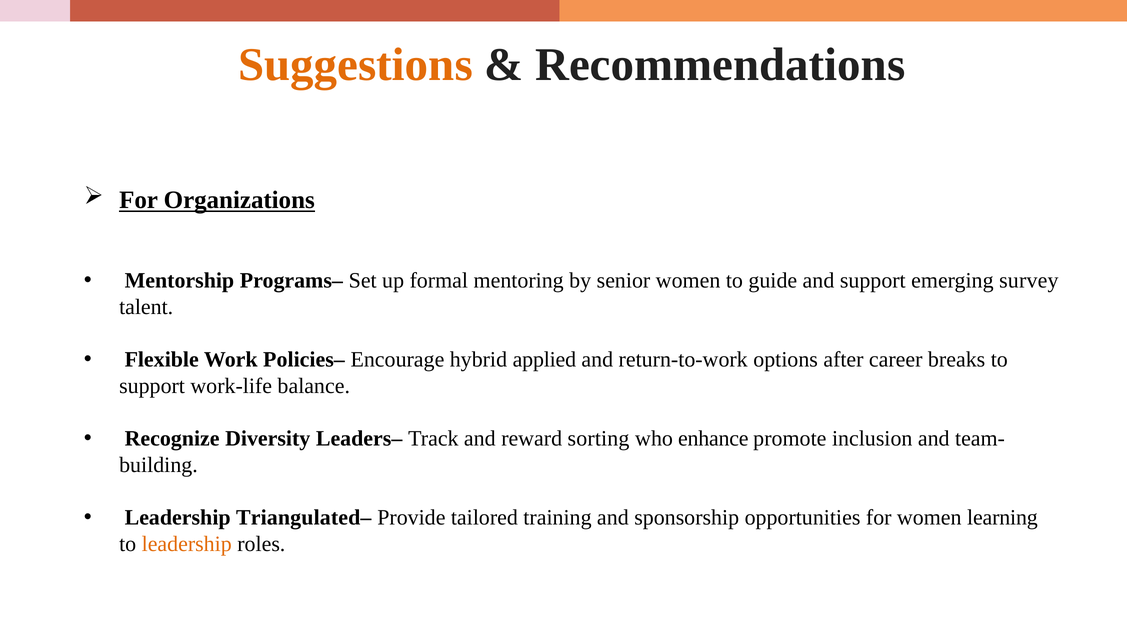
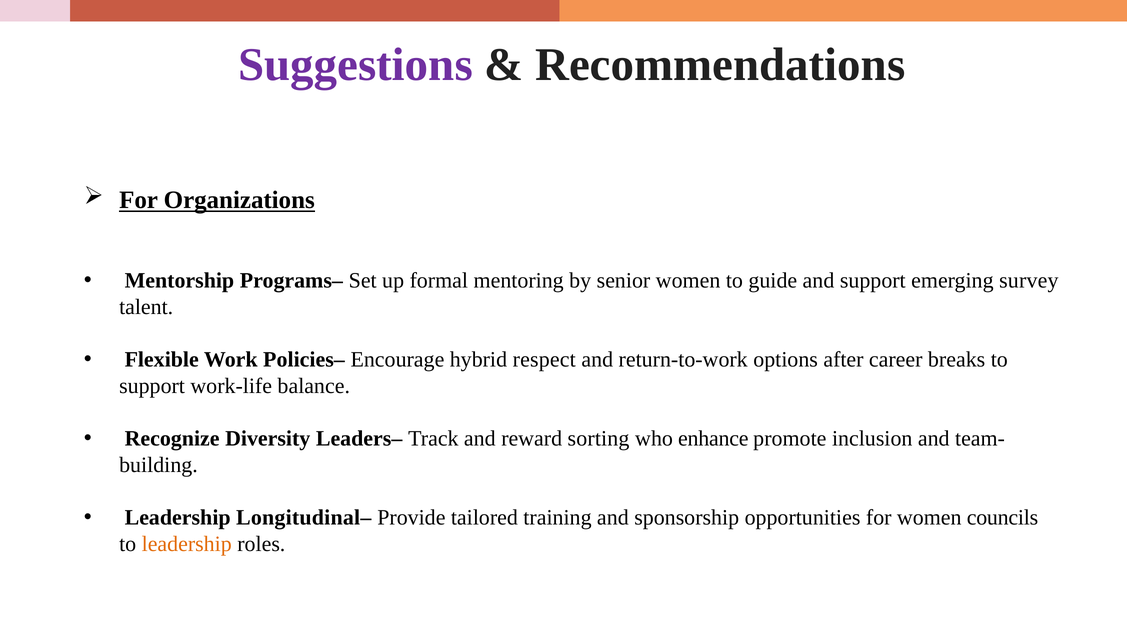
Suggestions colour: orange -> purple
applied: applied -> respect
Triangulated–: Triangulated– -> Longitudinal–
learning: learning -> councils
